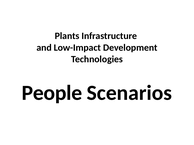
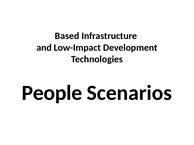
Plants: Plants -> Based
